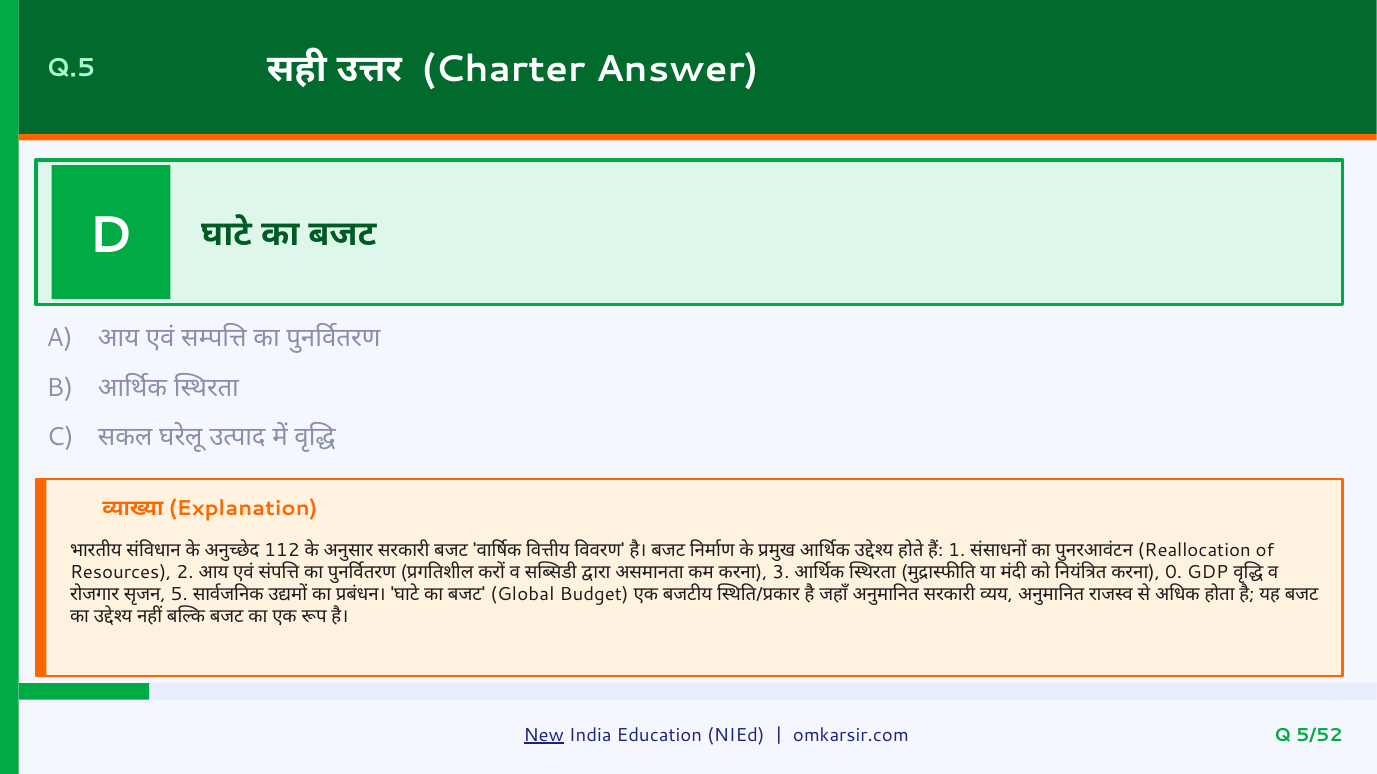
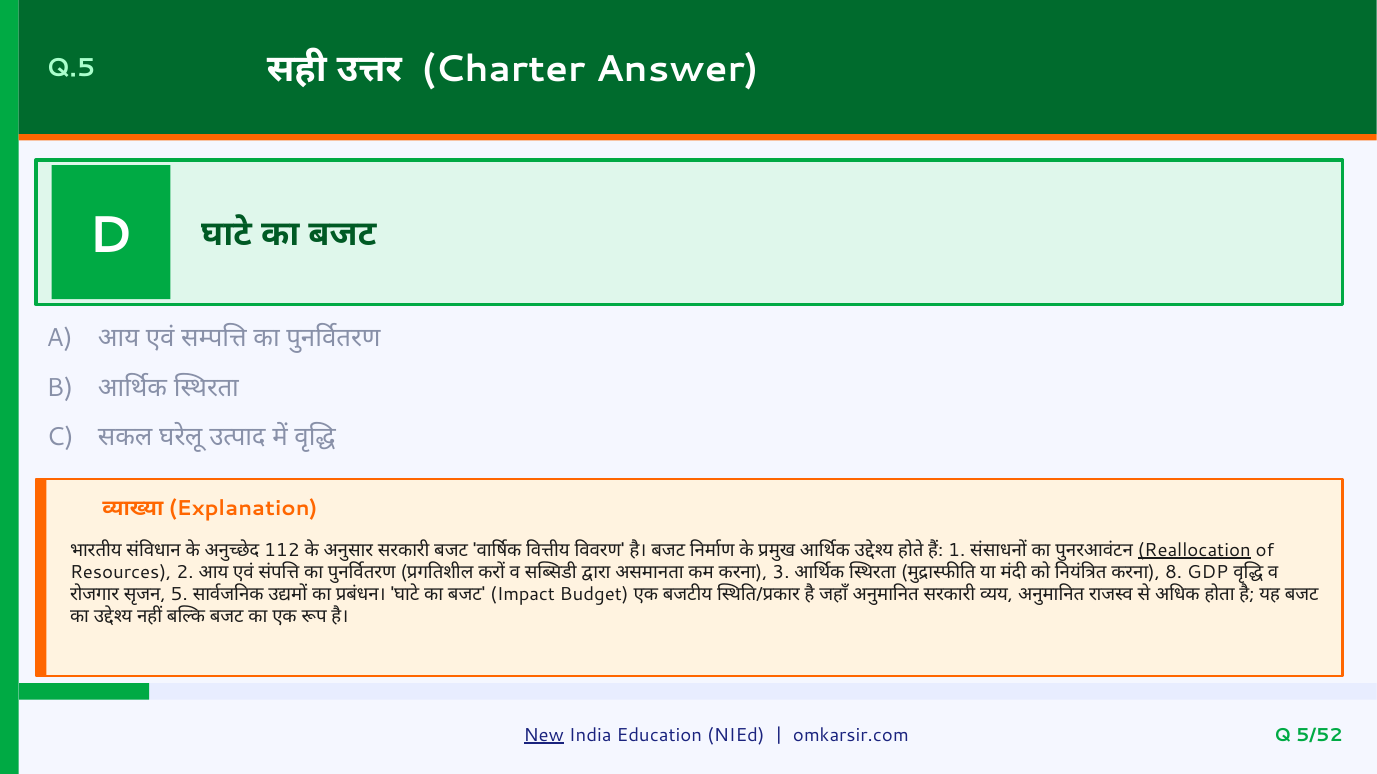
Reallocation underline: none -> present
0: 0 -> 8
Global: Global -> Impact
